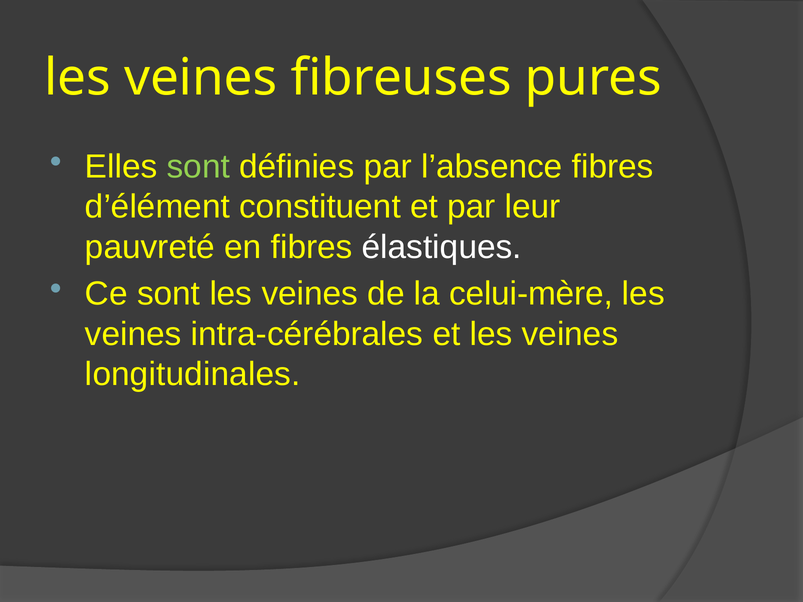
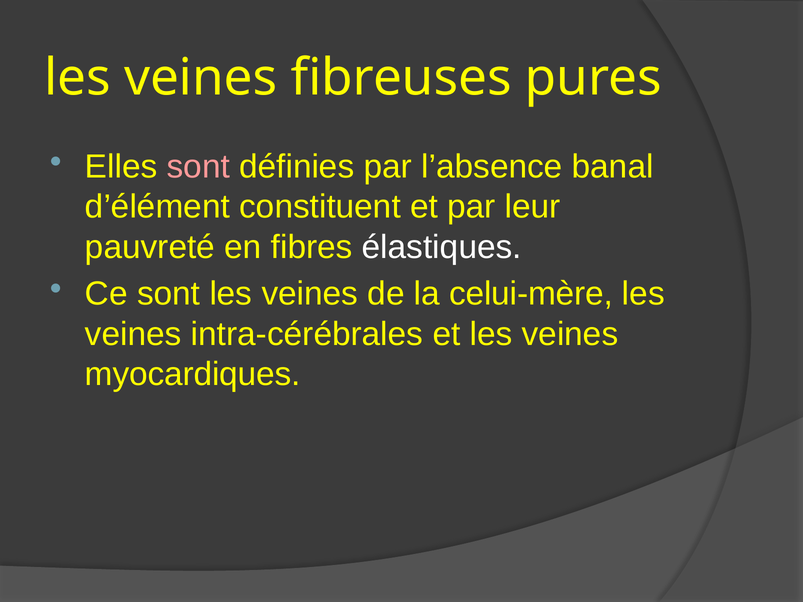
sont at (198, 167) colour: light green -> pink
l’absence fibres: fibres -> banal
longitudinales: longitudinales -> myocardiques
